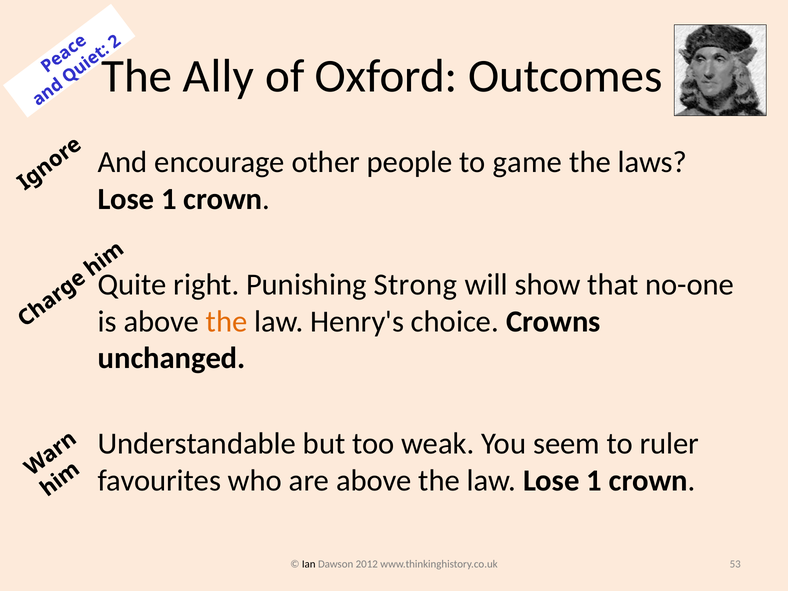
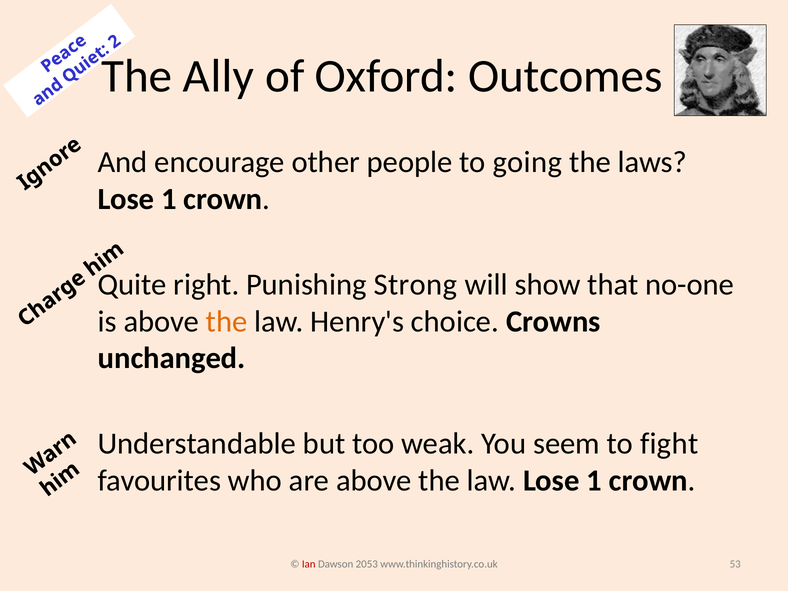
game: game -> going
ruler: ruler -> fight
Ian colour: black -> red
2012: 2012 -> 2053
